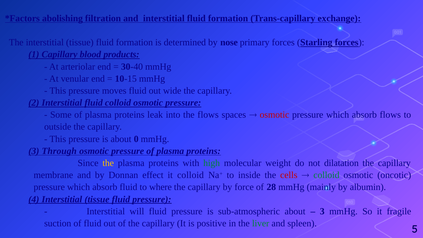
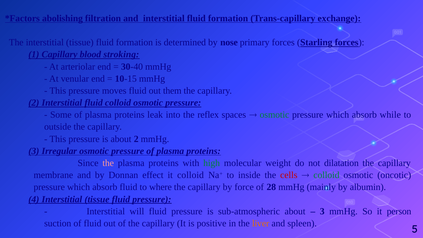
products: products -> stroking
wide: wide -> them
the flows: flows -> reflex
osmotic at (275, 115) colour: red -> green
absorb flows: flows -> while
about 0: 0 -> 2
Through: Through -> Irregular
the at (108, 163) colour: yellow -> pink
fragile: fragile -> person
liver colour: green -> orange
